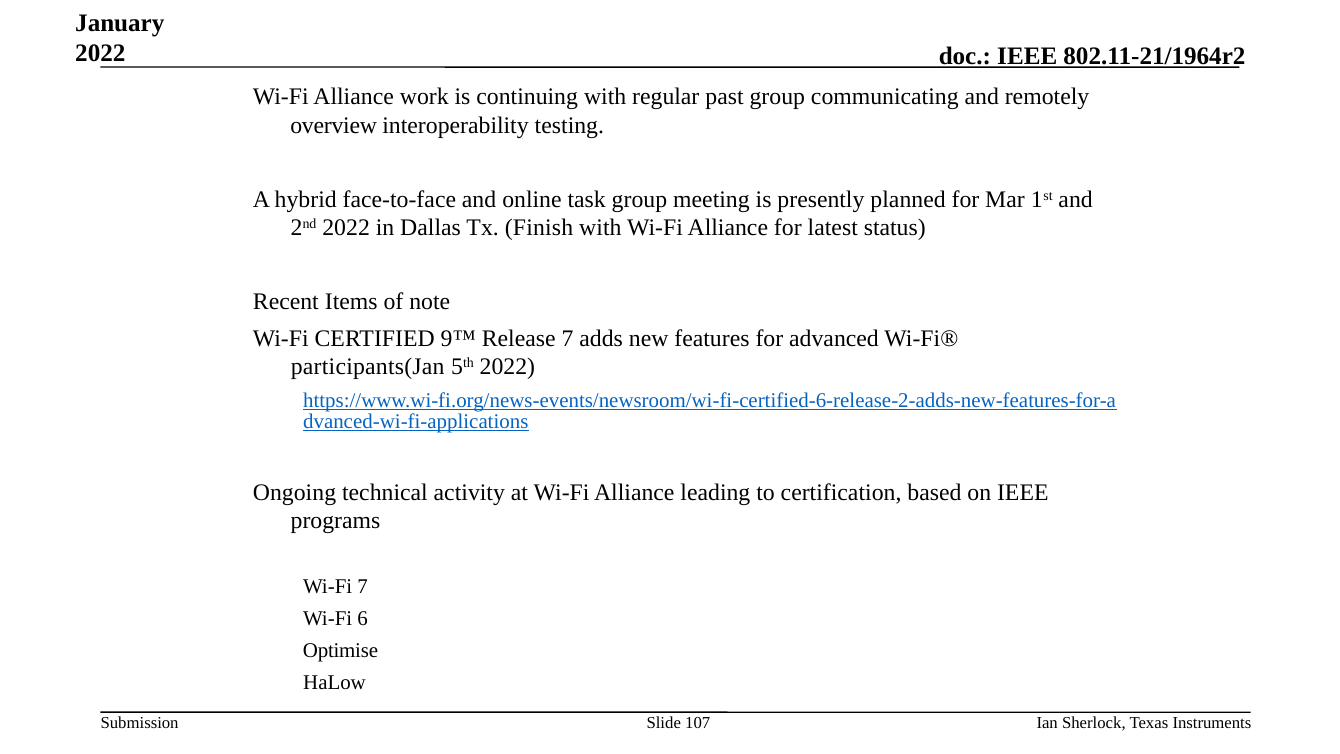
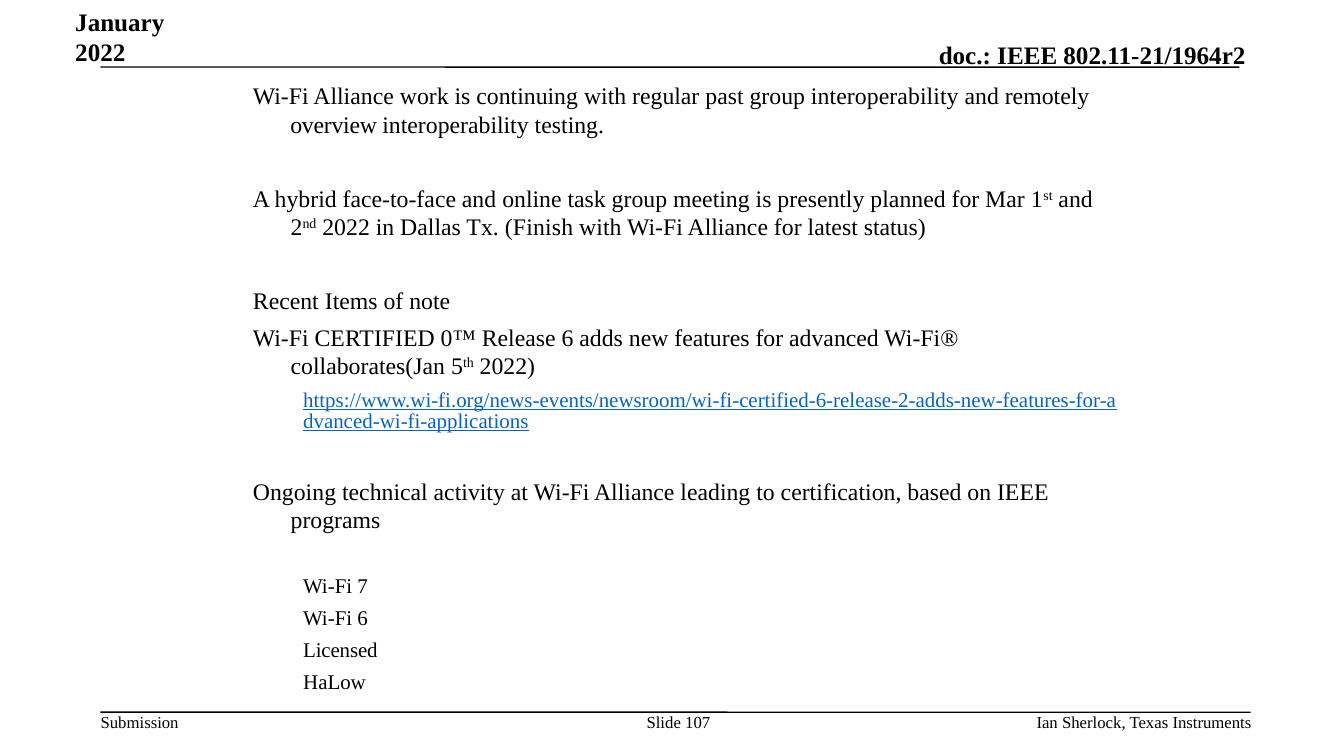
group communicating: communicating -> interoperability
9™: 9™ -> 0™
Release 7: 7 -> 6
participants(Jan: participants(Jan -> collaborates(Jan
Optimise: Optimise -> Licensed
